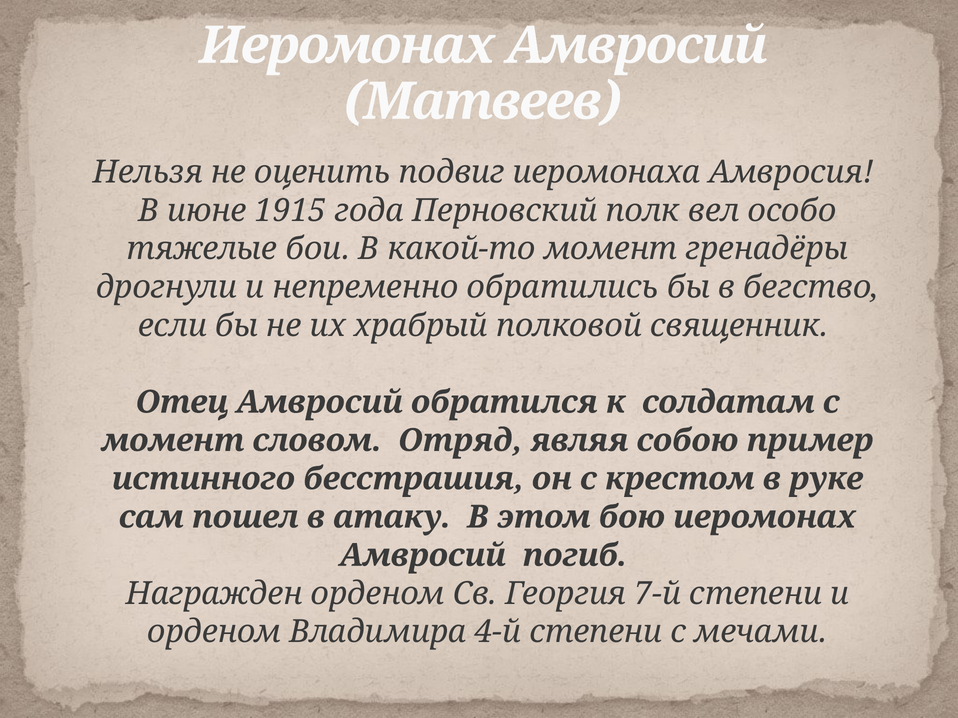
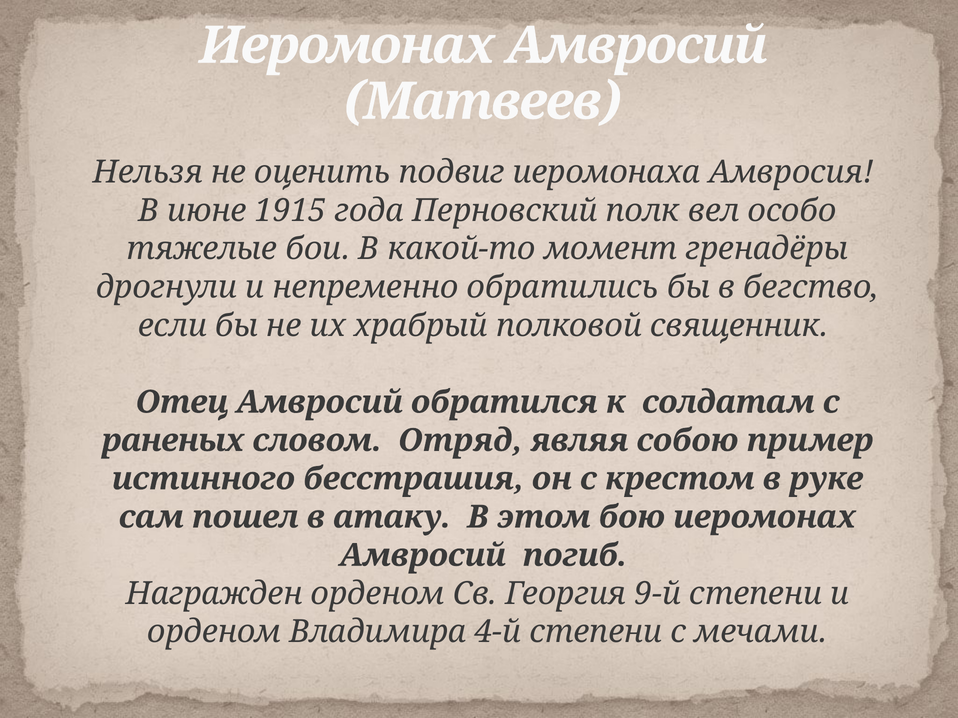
момент at (173, 441): момент -> раненых
7-й: 7-й -> 9-й
